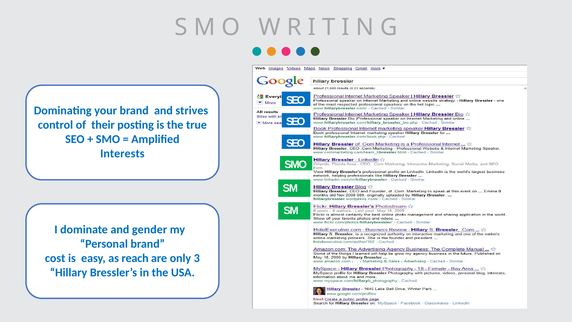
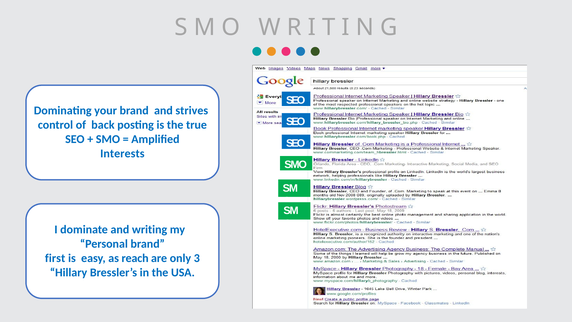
their: their -> back
gender: gender -> writing
cost: cost -> first
